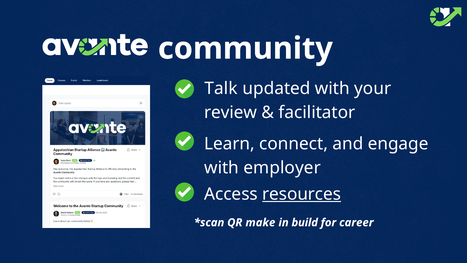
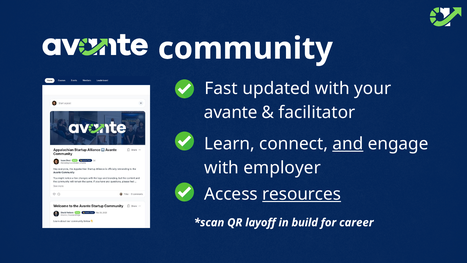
Talk: Talk -> Fast
review: review -> avante
and underline: none -> present
make: make -> layoff
